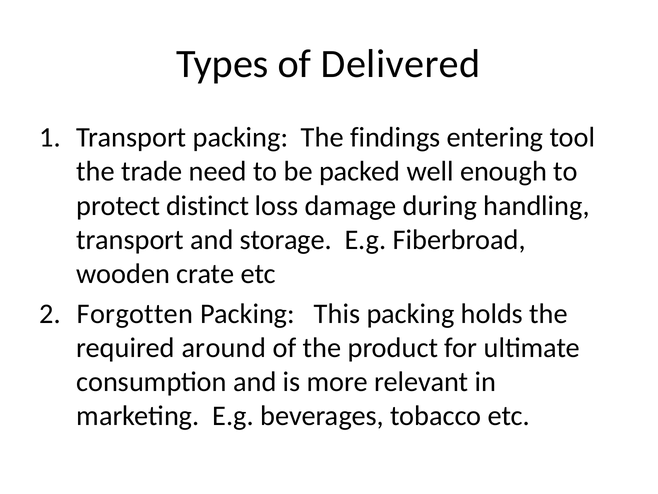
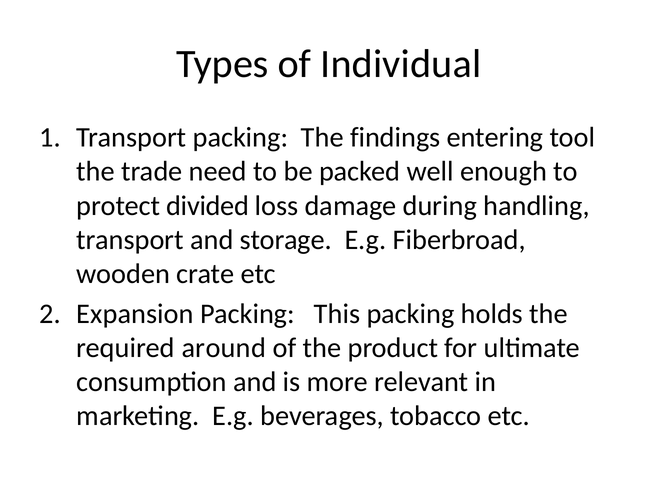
Delivered: Delivered -> Individual
distinct: distinct -> divided
Forgotten: Forgotten -> Expansion
